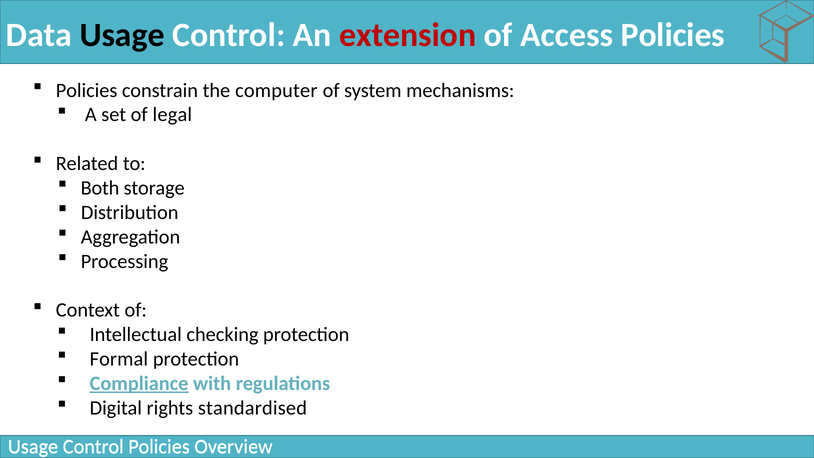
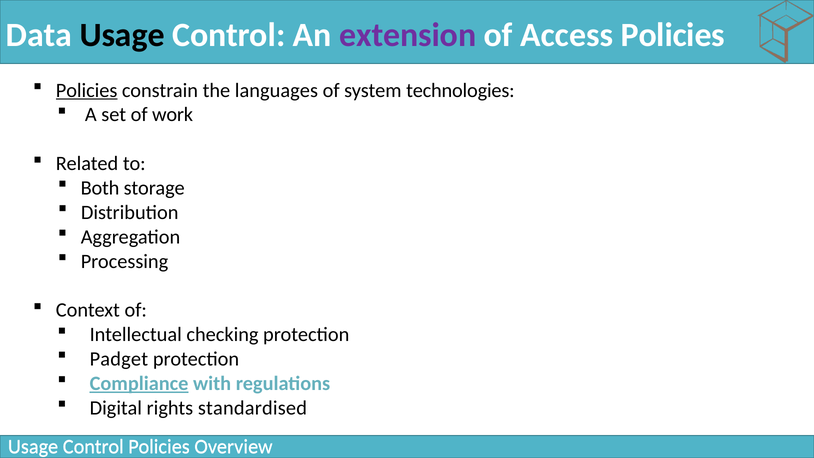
extension colour: red -> purple
Policies at (87, 90) underline: none -> present
computer: computer -> languages
mechanisms: mechanisms -> technologies
legal: legal -> work
Formal: Formal -> Padget
